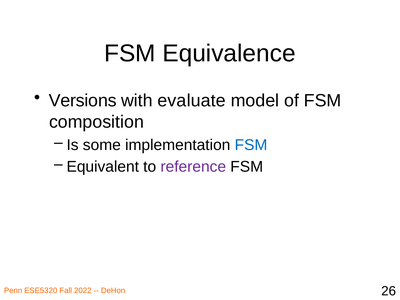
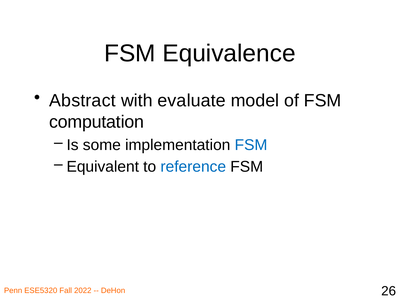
Versions: Versions -> Abstract
composition: composition -> computation
reference colour: purple -> blue
